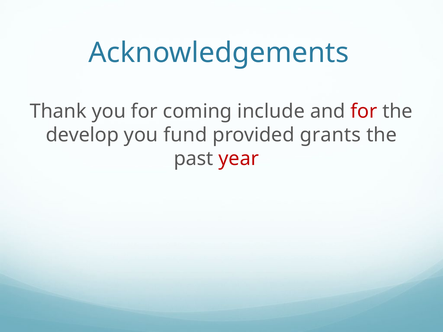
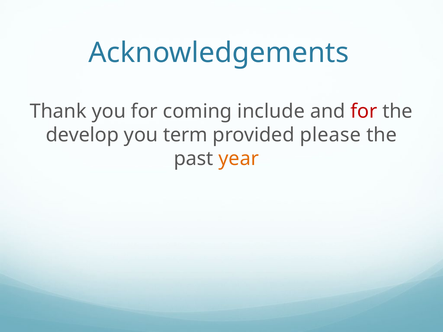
fund: fund -> term
grants: grants -> please
year colour: red -> orange
